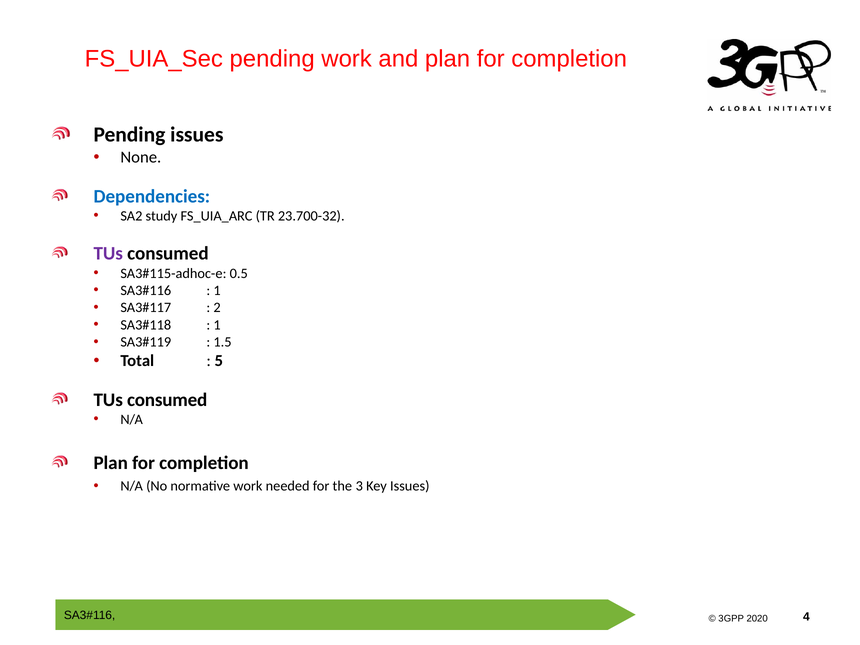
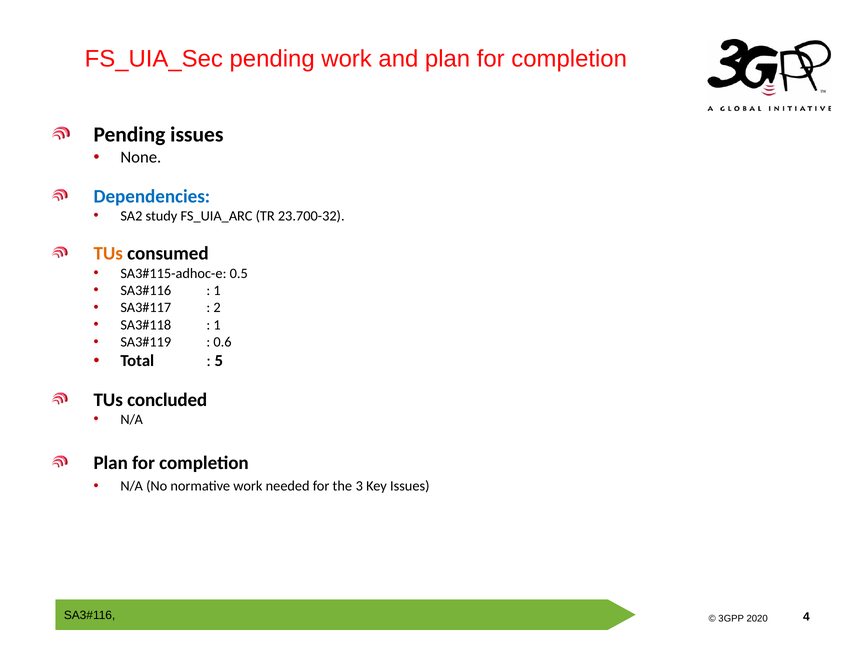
TUs at (108, 254) colour: purple -> orange
1.5: 1.5 -> 0.6
consumed at (167, 400): consumed -> concluded
